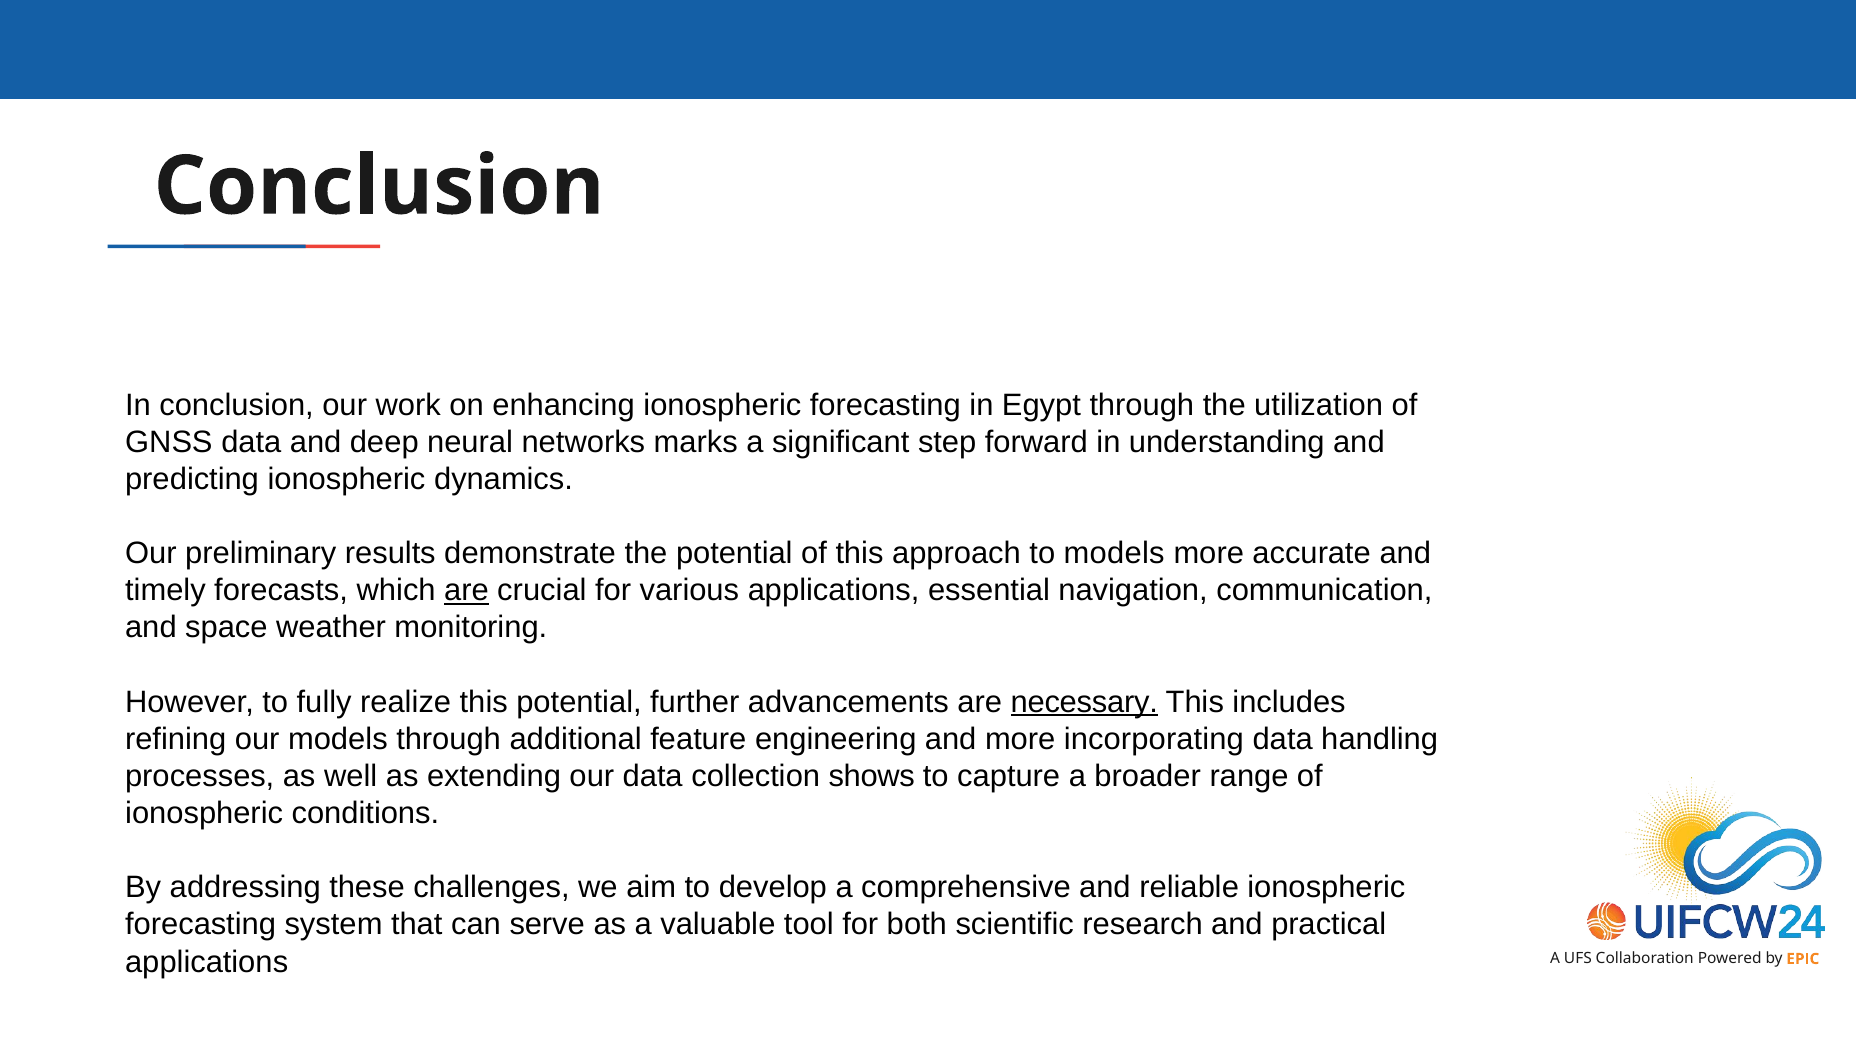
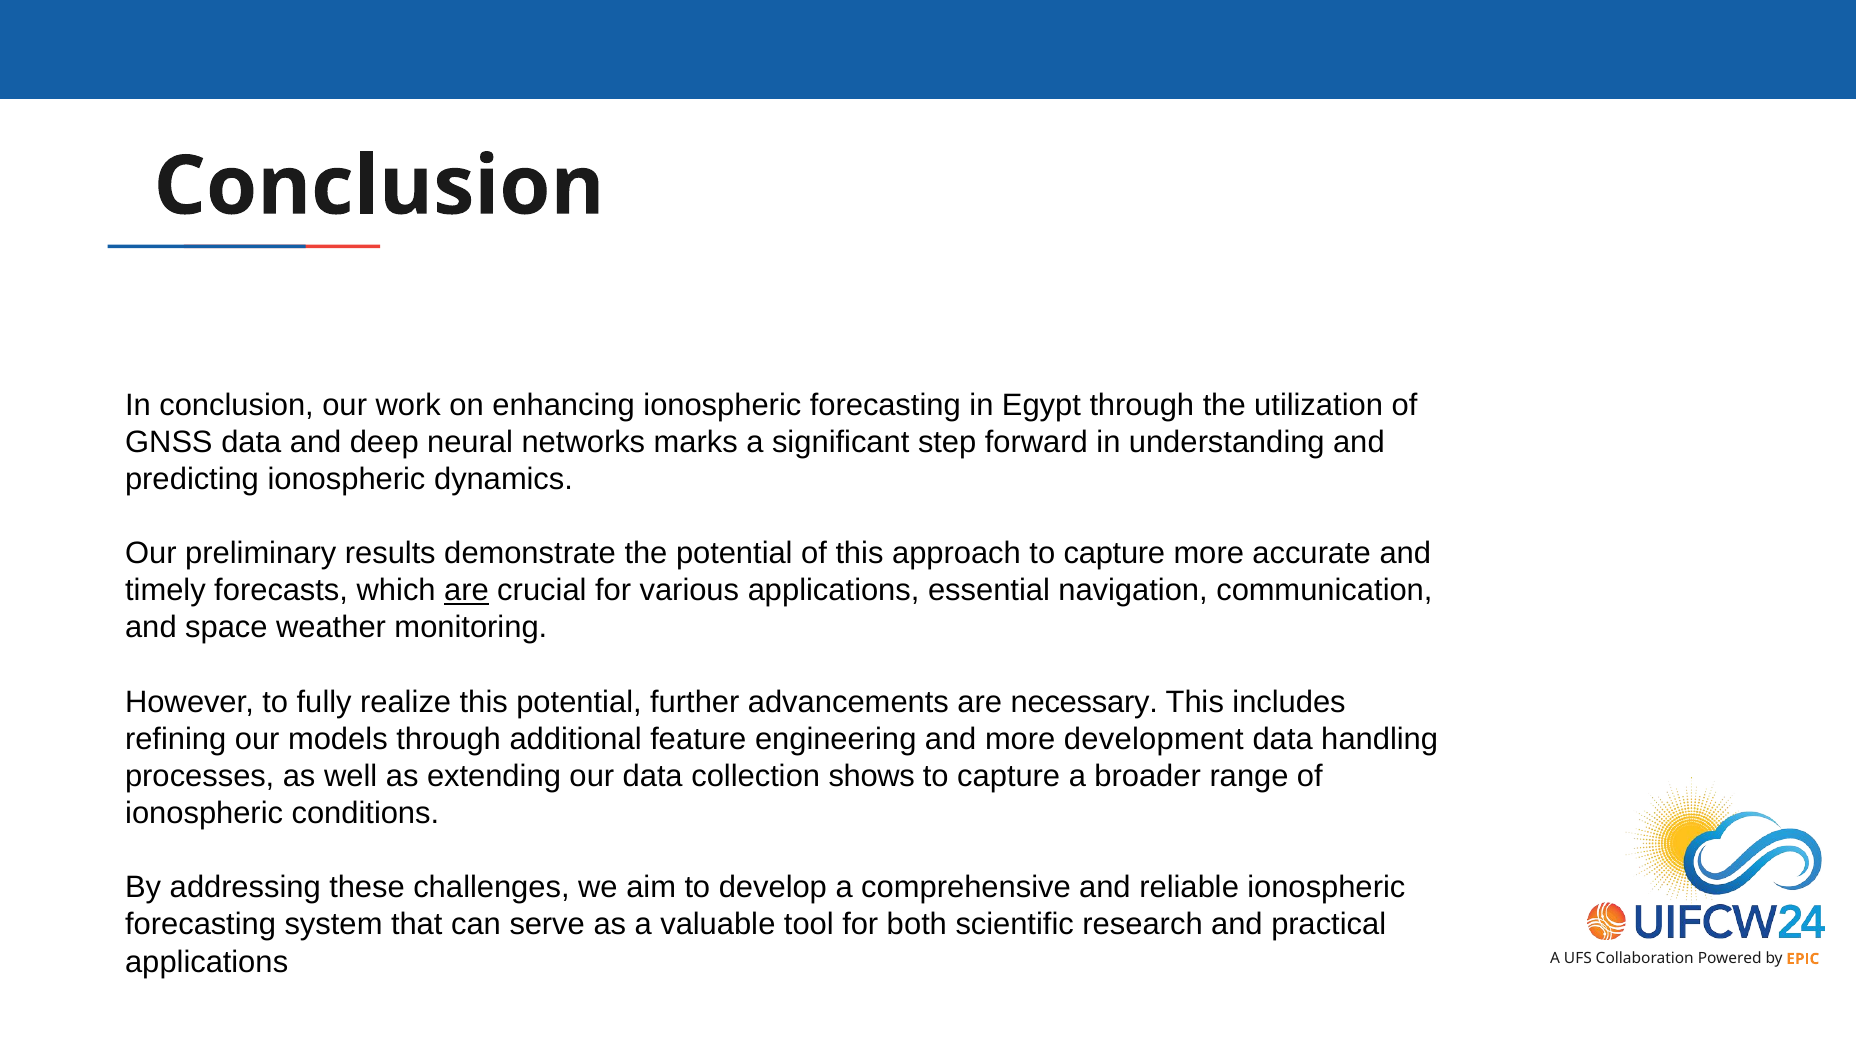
approach to models: models -> capture
necessary underline: present -> none
incorporating: incorporating -> development
